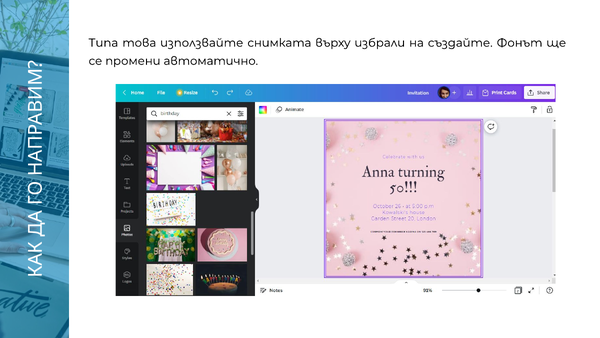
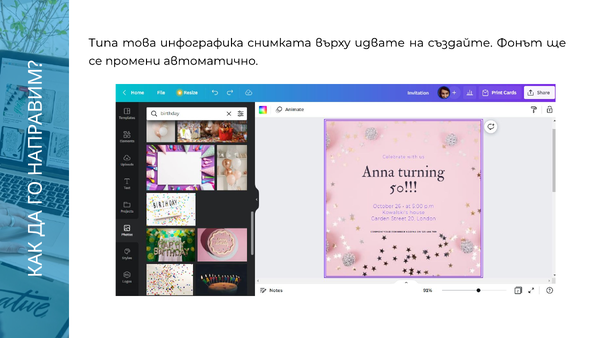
използвайте: използвайте -> инфографика
избрали: избрали -> идвате
